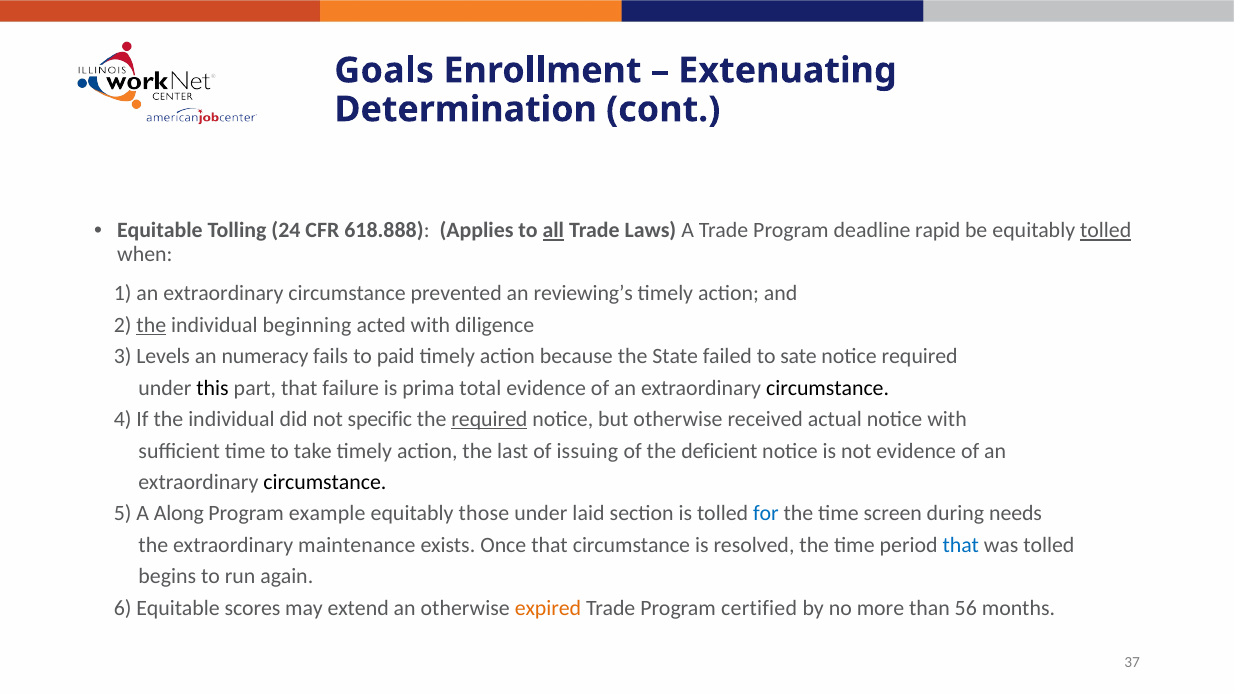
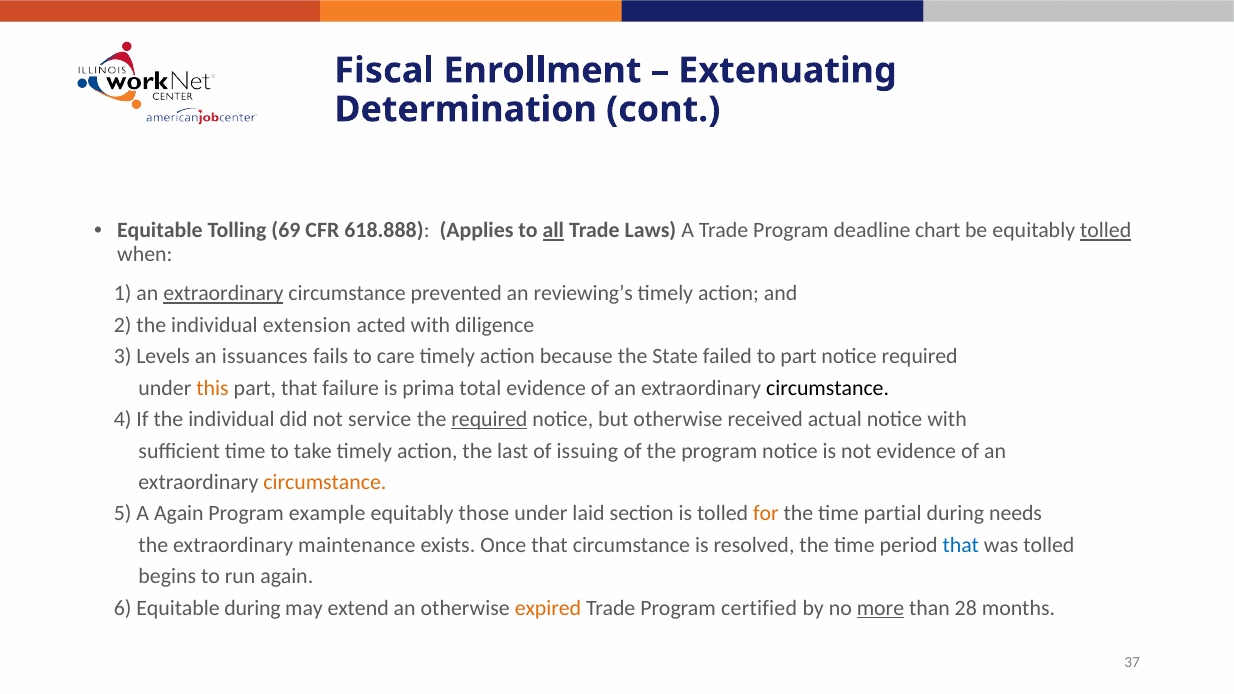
Goals: Goals -> Fiscal
24: 24 -> 69
rapid: rapid -> chart
extraordinary at (223, 293) underline: none -> present
the at (151, 325) underline: present -> none
beginning: beginning -> extension
numeracy: numeracy -> issuances
paid: paid -> care
to sate: sate -> part
this colour: black -> orange
specific: specific -> service
the deficient: deficient -> program
circumstance at (325, 482) colour: black -> orange
A Along: Along -> Again
for colour: blue -> orange
screen: screen -> partial
Equitable scores: scores -> during
more underline: none -> present
56: 56 -> 28
